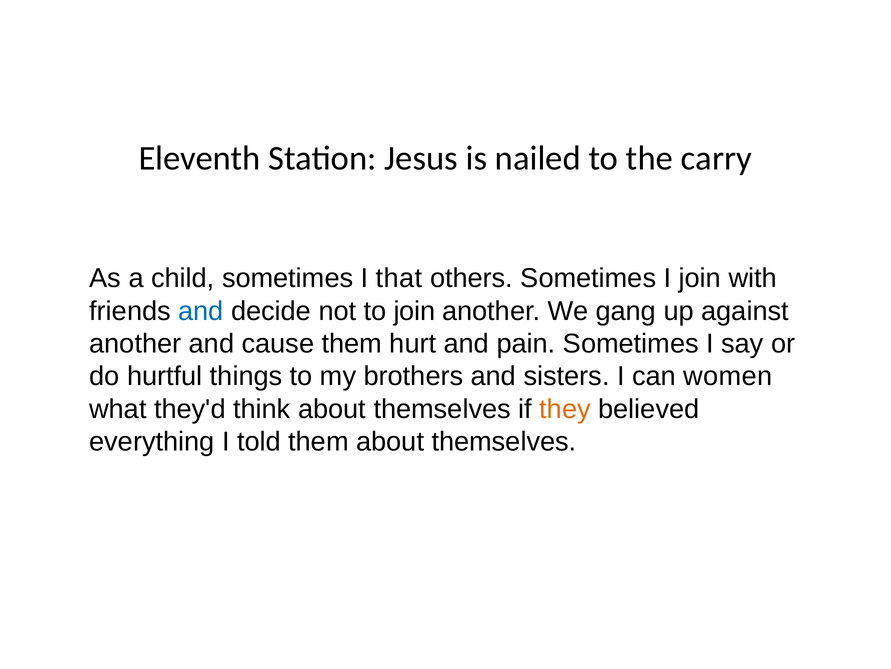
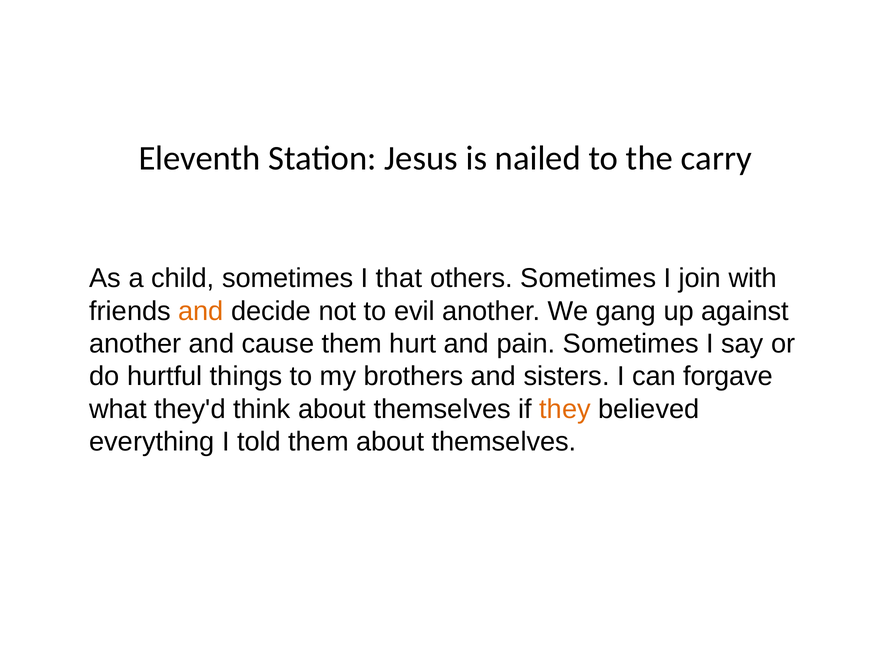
and at (201, 311) colour: blue -> orange
to join: join -> evil
women: women -> forgave
